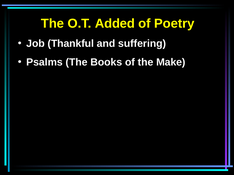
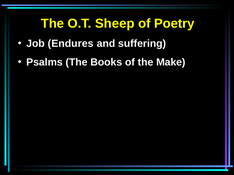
Added: Added -> Sheep
Thankful: Thankful -> Endures
